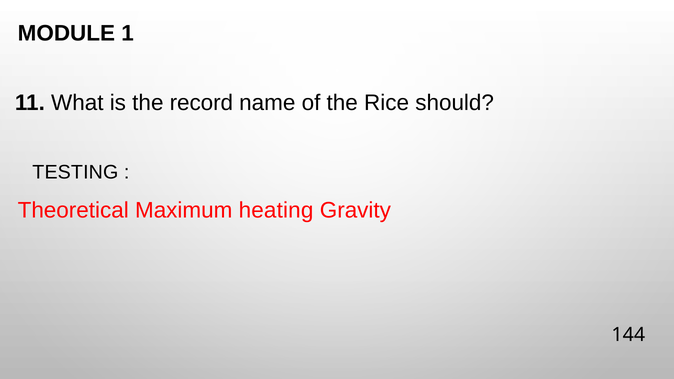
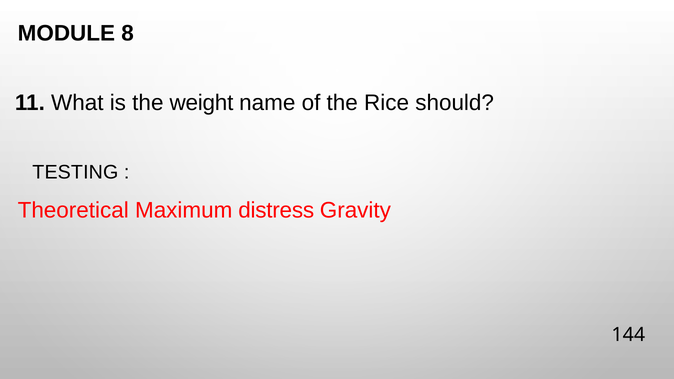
1: 1 -> 8
record: record -> weight
heating: heating -> distress
